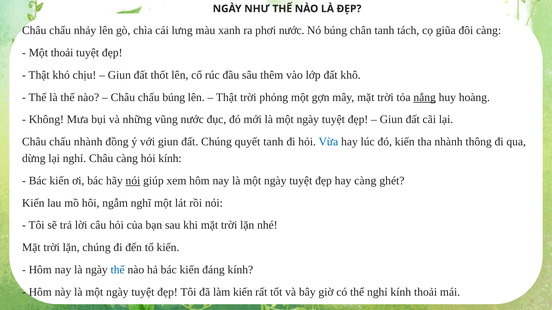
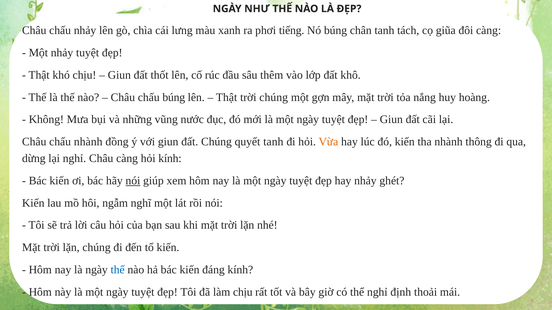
phơi nước: nước -> tiếng
Một thoải: thoải -> nhảy
trời phỏng: phỏng -> chúng
nắng underline: present -> none
Vừa colour: blue -> orange
hay càng: càng -> nhảy
làm kiến: kiến -> chịu
nghỉ kính: kính -> định
